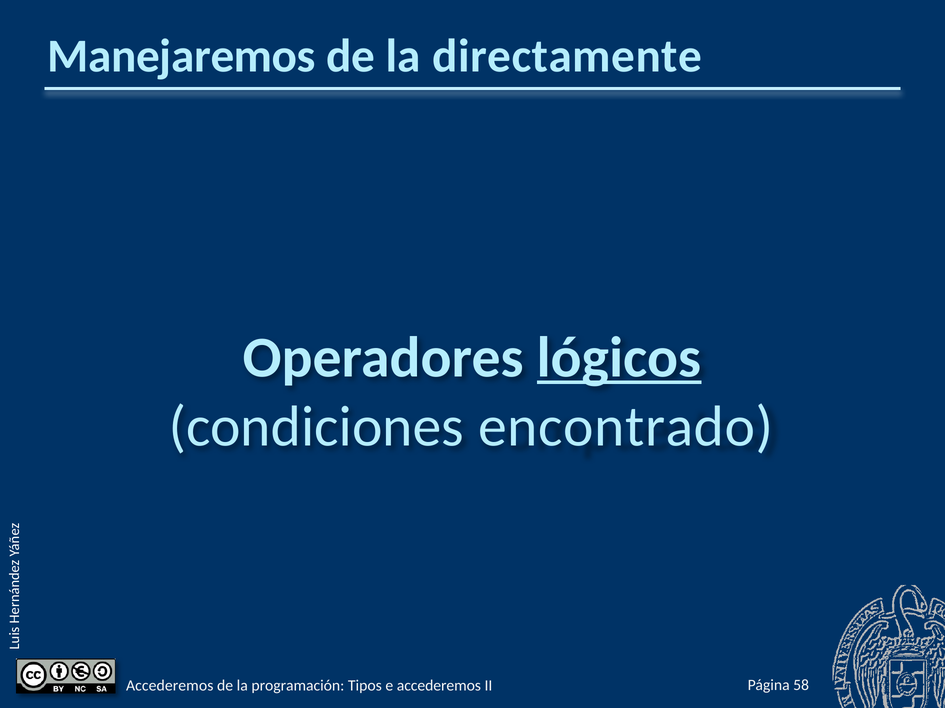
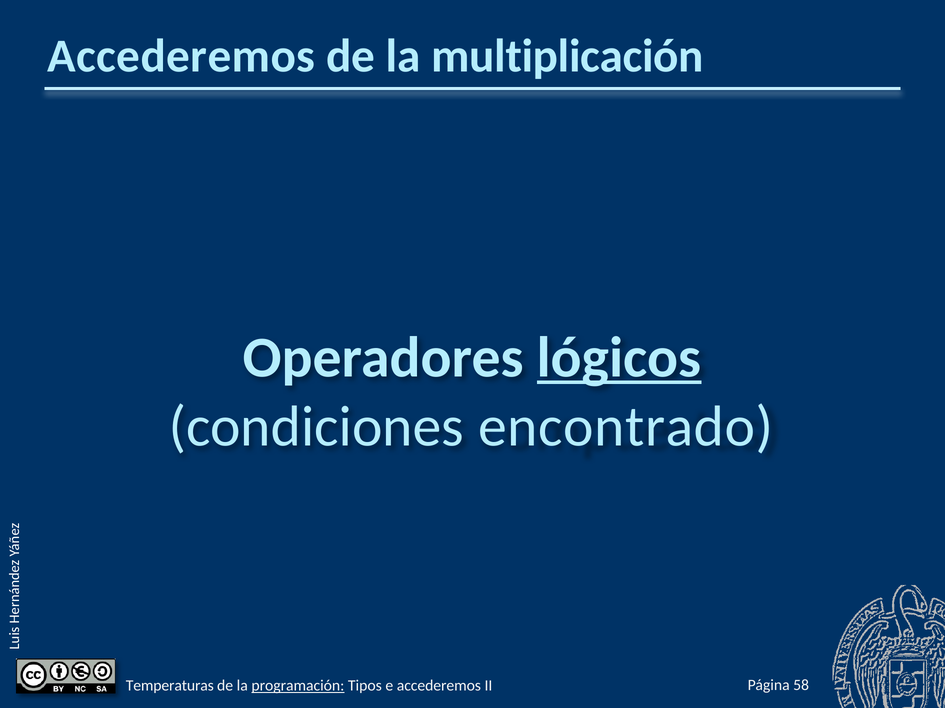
Manejaremos at (182, 56): Manejaremos -> Accederemos
directamente: directamente -> multiplicación
Accederemos at (170, 686): Accederemos -> Temperaturas
programación underline: none -> present
